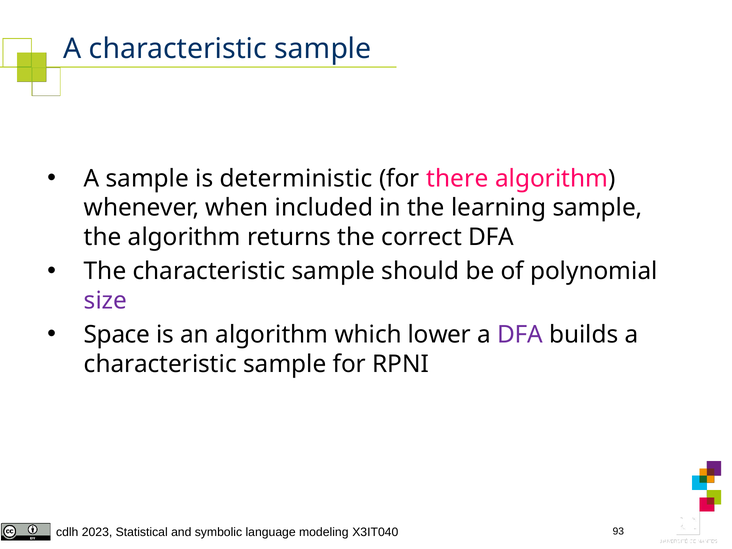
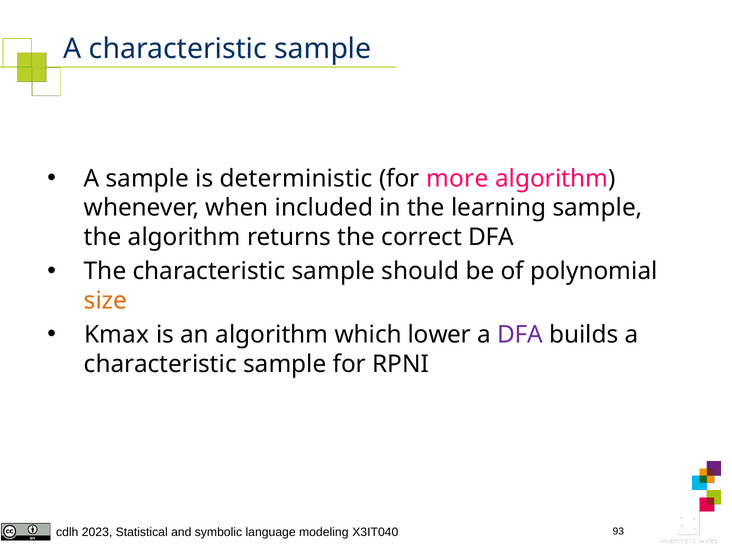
there: there -> more
size colour: purple -> orange
Space: Space -> Kmax
